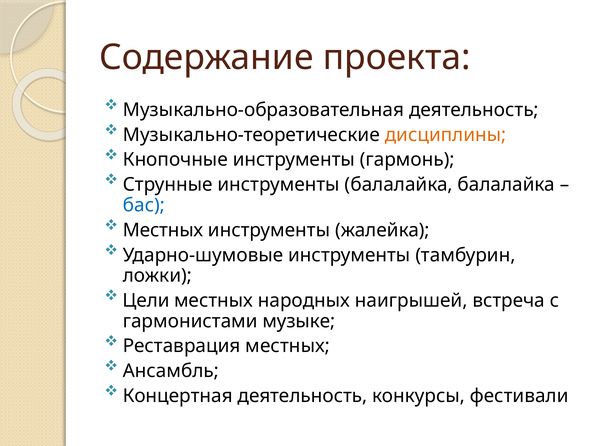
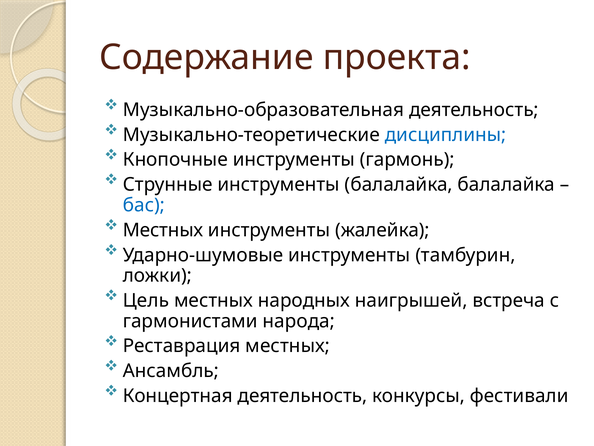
дисциплины colour: orange -> blue
Цели: Цели -> Цель
музыке: музыке -> народа
